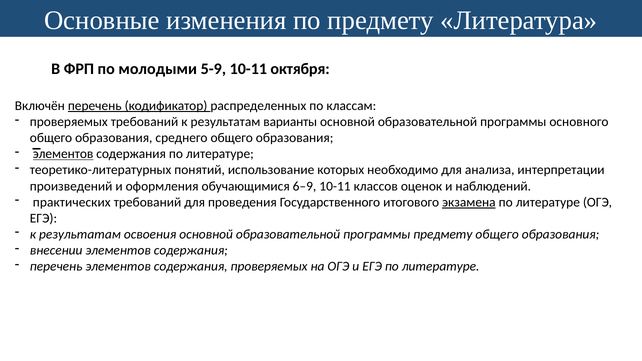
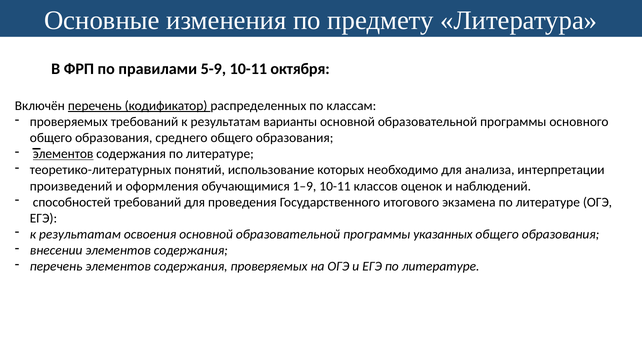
молодыми: молодыми -> правилами
6–9: 6–9 -> 1–9
практических: практических -> способностей
экзамена underline: present -> none
программы предмету: предмету -> указанных
